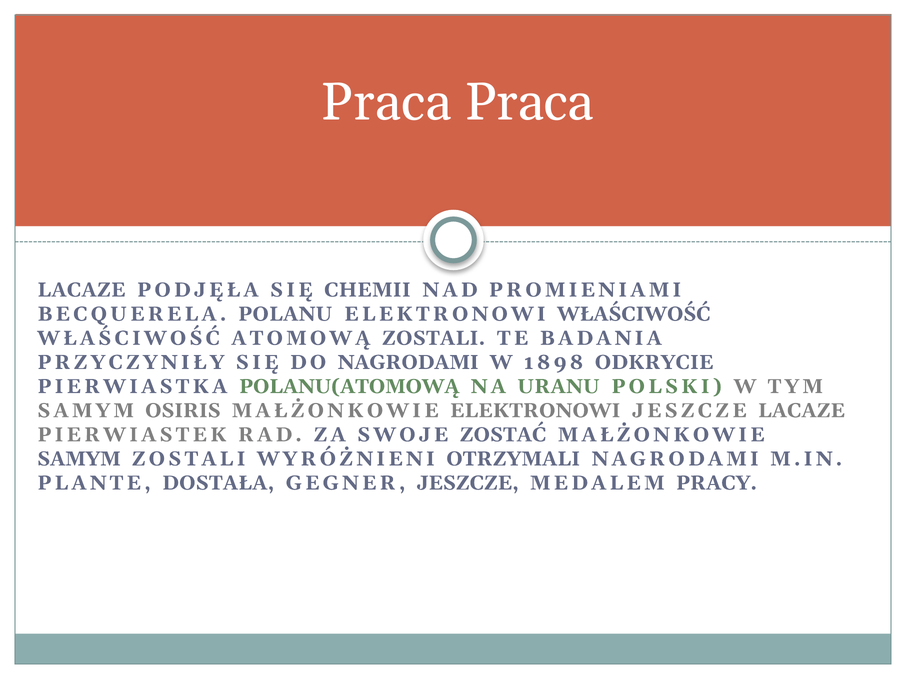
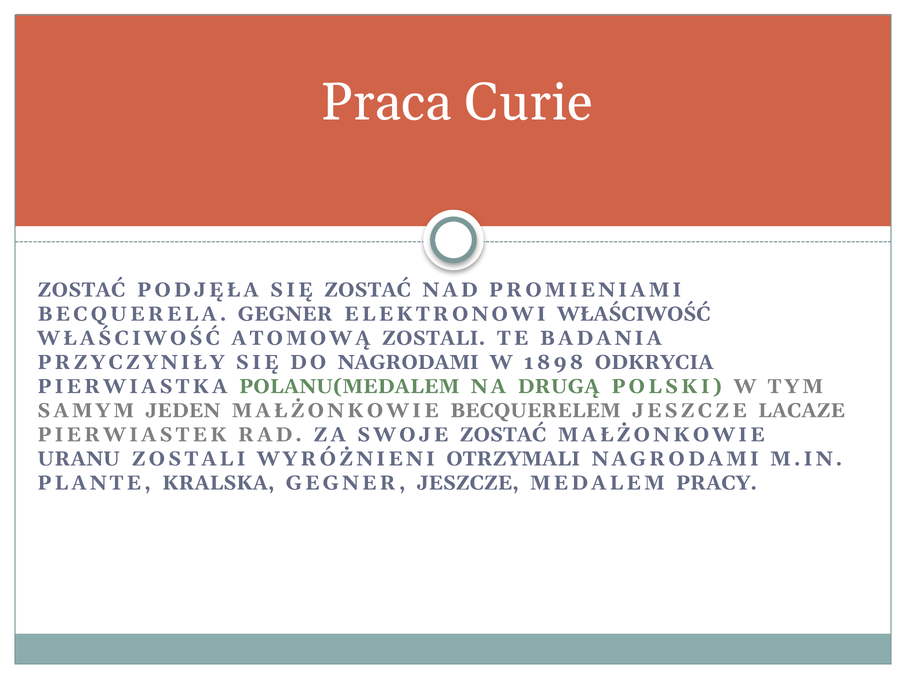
Praca Praca: Praca -> Curie
LACAZE at (81, 290): LACAZE -> ZOSTAĆ
SIĘ CHEMII: CHEMII -> ZOSTAĆ
BECQUERELA POLANU: POLANU -> GEGNER
ODKRYCIE: ODKRYCIE -> ODKRYCIA
POLANU(ATOMOWĄ: POLANU(ATOMOWĄ -> POLANU(MEDALEM
URANU: URANU -> DRUGĄ
OSIRIS: OSIRIS -> JEDEN
MAŁŻONKOWIE ELEKTRONOWI: ELEKTRONOWI -> BECQUERELEM
SAMYM at (79, 459): SAMYM -> URANU
DOSTAŁA: DOSTAŁA -> KRALSKA
